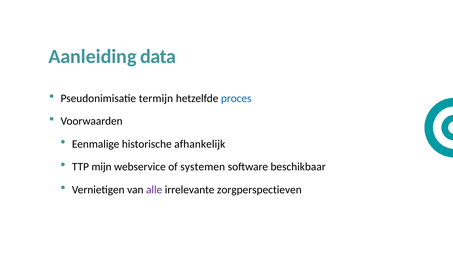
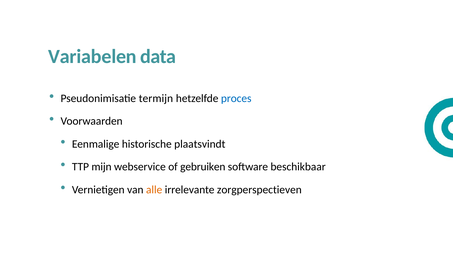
Aanleiding: Aanleiding -> Variabelen
afhankelijk: afhankelijk -> plaatsvindt
systemen: systemen -> gebruiken
alle colour: purple -> orange
